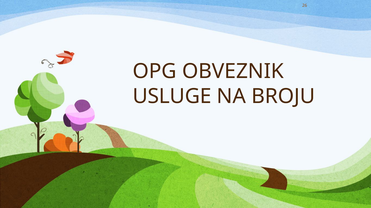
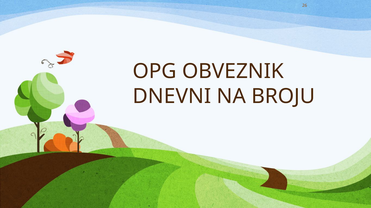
USLUGE: USLUGE -> DNEVNI
